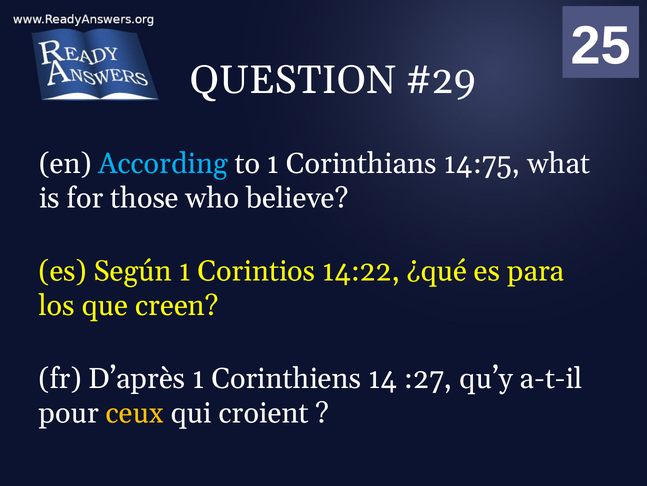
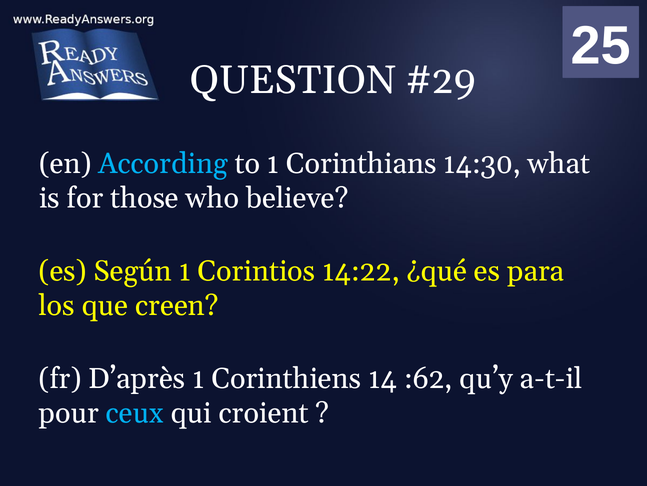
14:75: 14:75 -> 14:30
:27: :27 -> :62
ceux colour: yellow -> light blue
